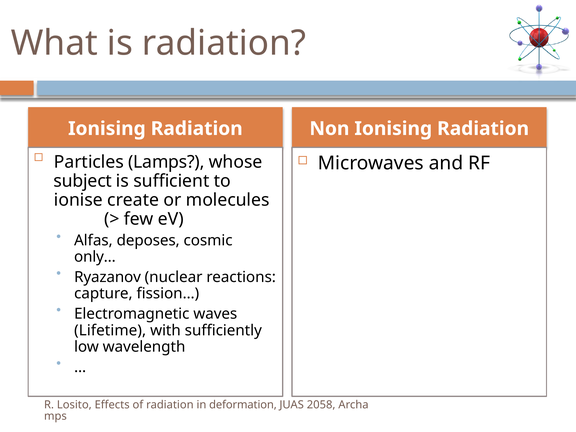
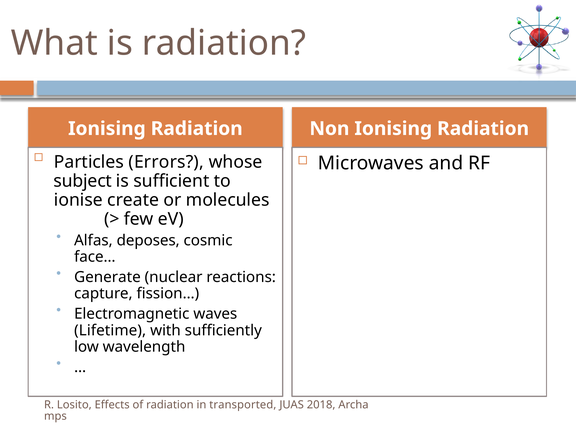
Lamps: Lamps -> Errors
only…: only… -> face…
Ryazanov: Ryazanov -> Generate
deformation: deformation -> transported
2058: 2058 -> 2018
